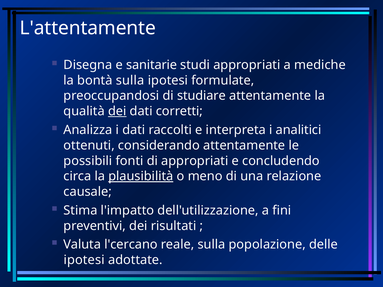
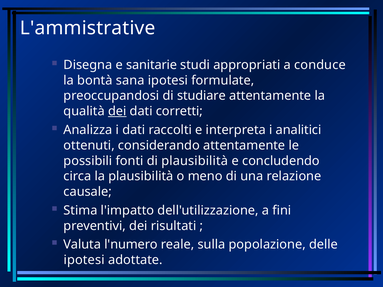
L'attentamente: L'attentamente -> L'ammistrative
mediche: mediche -> conduce
bontà sulla: sulla -> sana
di appropriati: appropriati -> plausibilità
plausibilità at (141, 176) underline: present -> none
l'cercano: l'cercano -> l'numero
